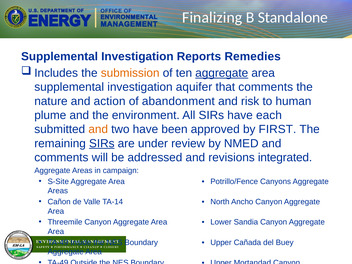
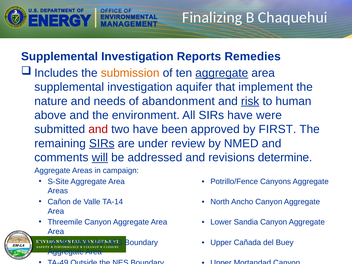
Standalone: Standalone -> Chaquehui
that comments: comments -> implement
action: action -> needs
risk underline: none -> present
plume: plume -> above
each: each -> were
and at (98, 129) colour: orange -> red
will underline: none -> present
integrated: integrated -> determine
